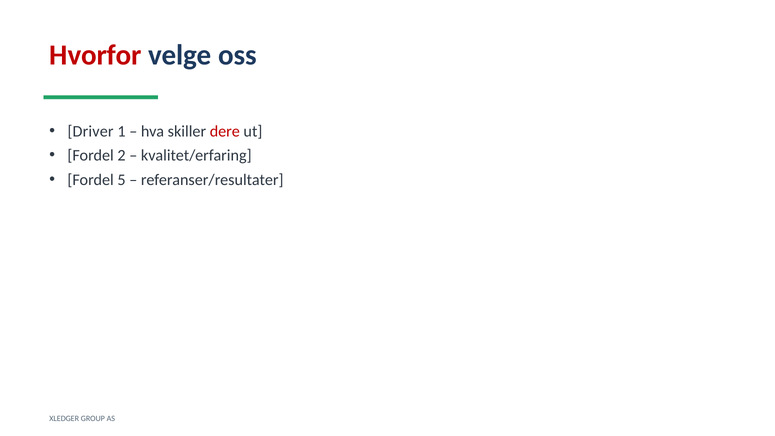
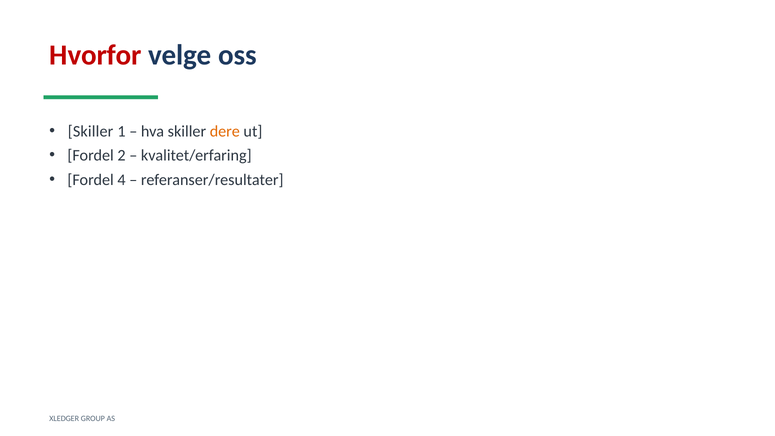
Driver at (91, 131): Driver -> Skiller
dere colour: red -> orange
5: 5 -> 4
